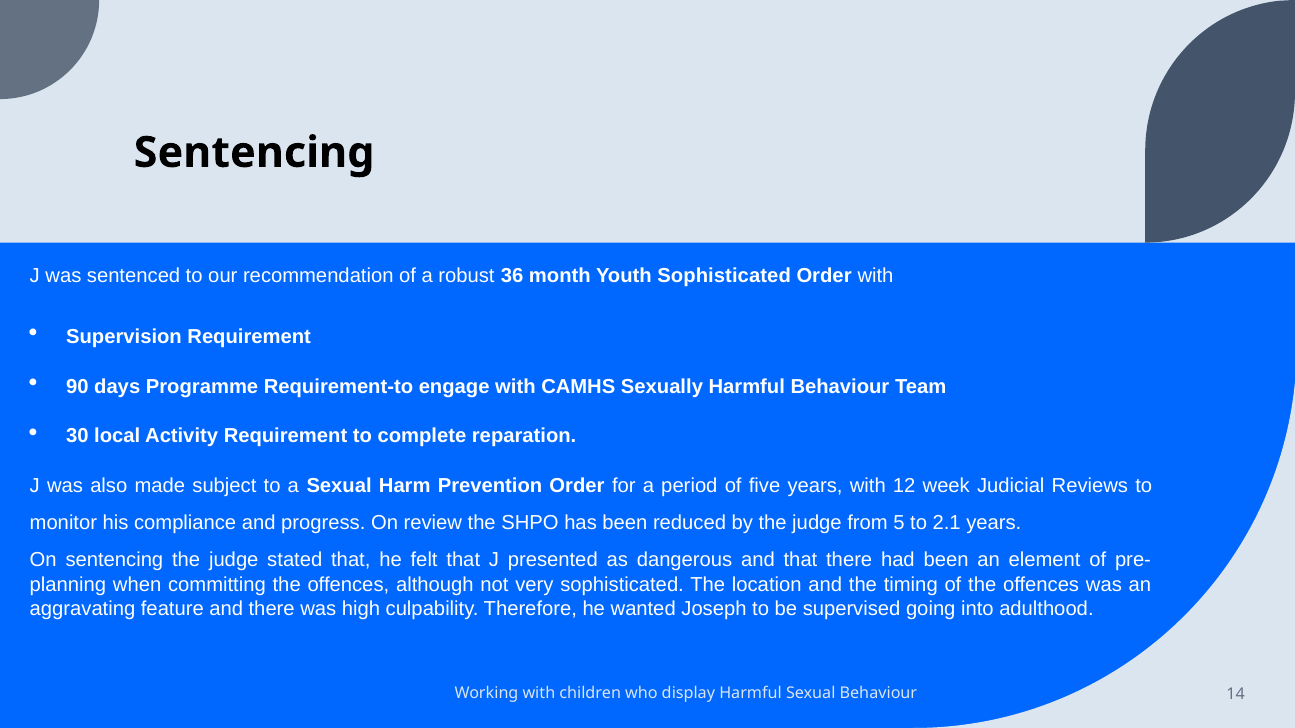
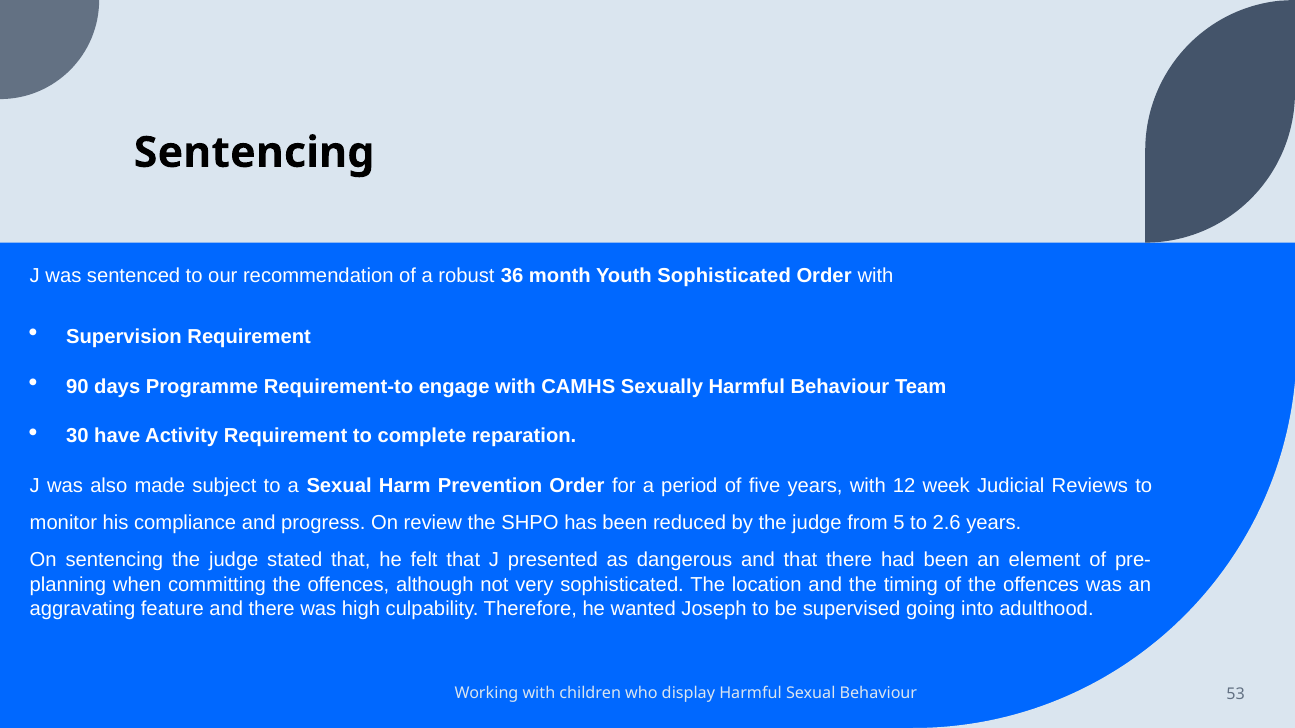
local: local -> have
2.1: 2.1 -> 2.6
14: 14 -> 53
